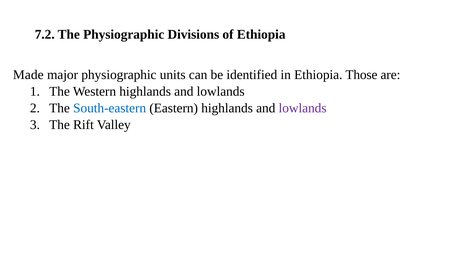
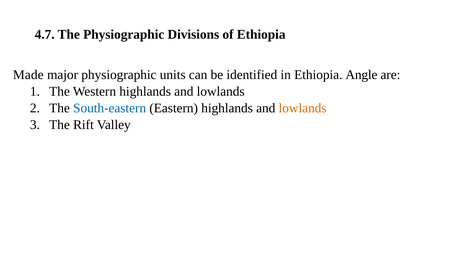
7.2: 7.2 -> 4.7
Those: Those -> Angle
lowlands at (303, 108) colour: purple -> orange
